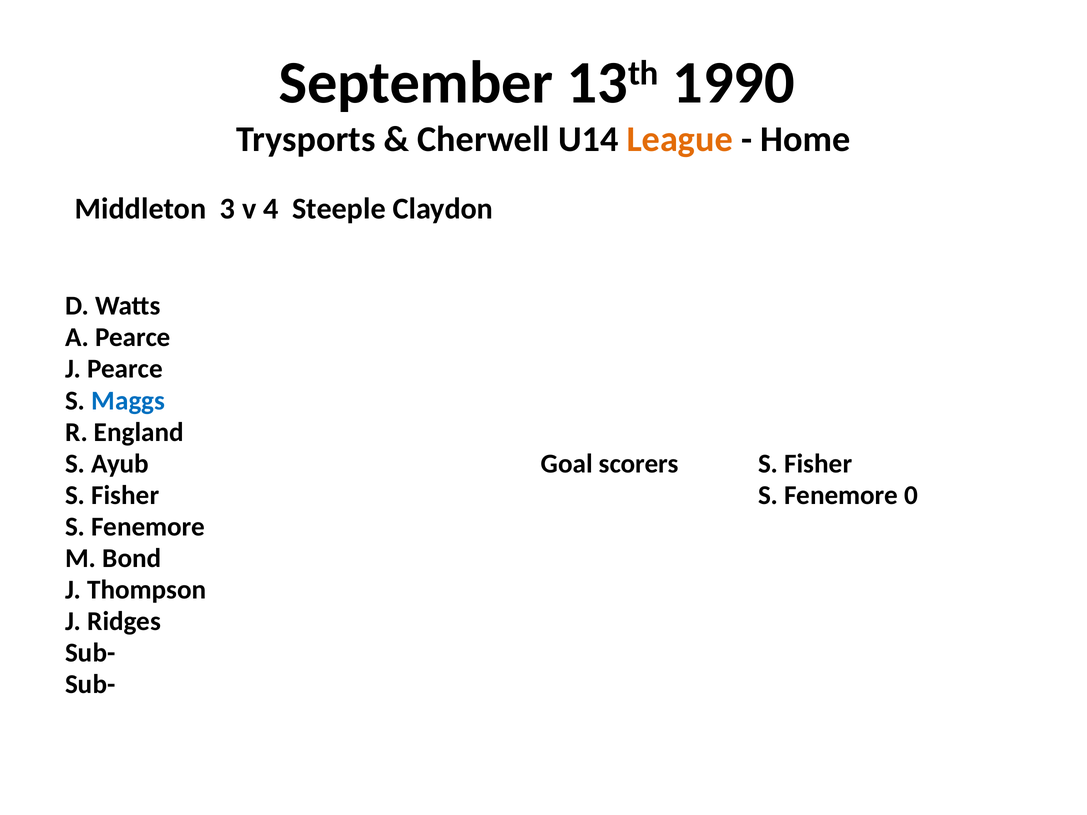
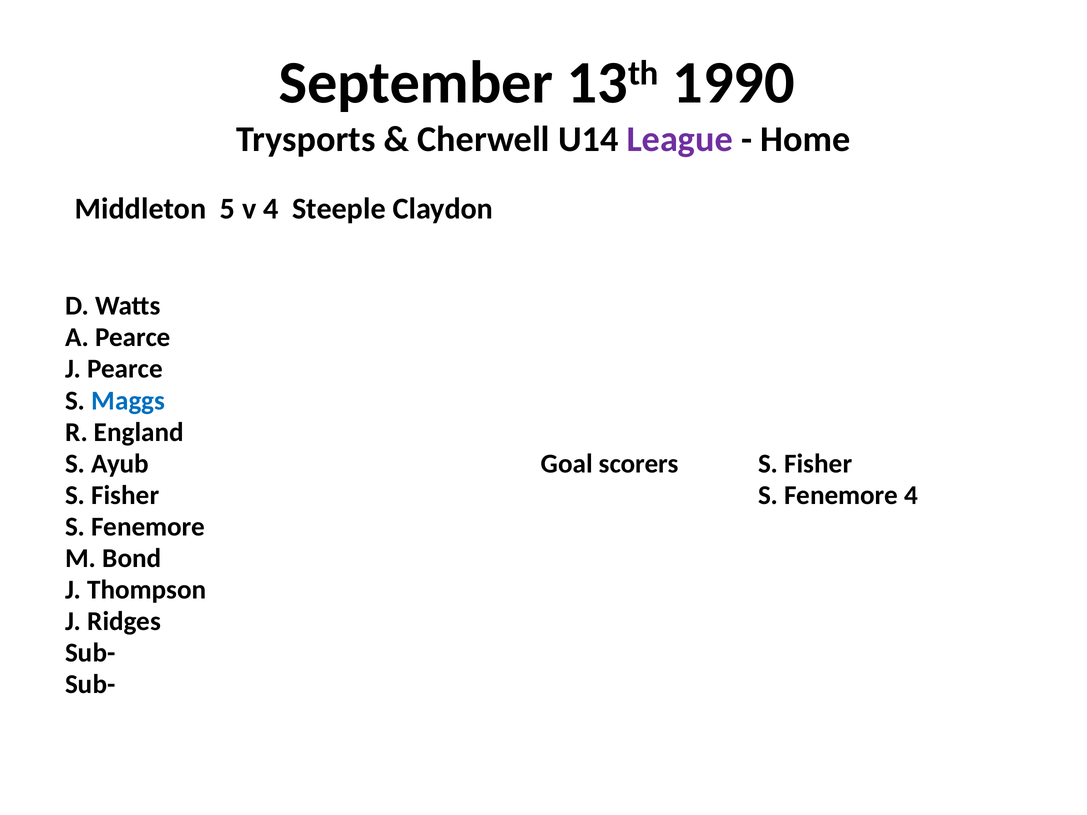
League colour: orange -> purple
3: 3 -> 5
Fenemore 0: 0 -> 4
